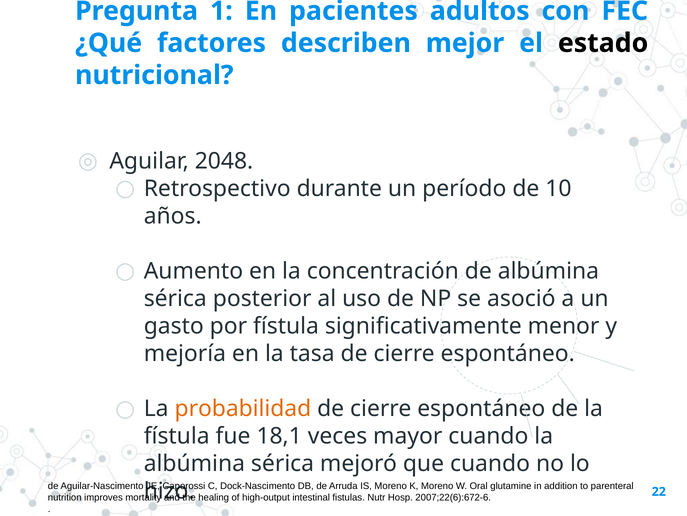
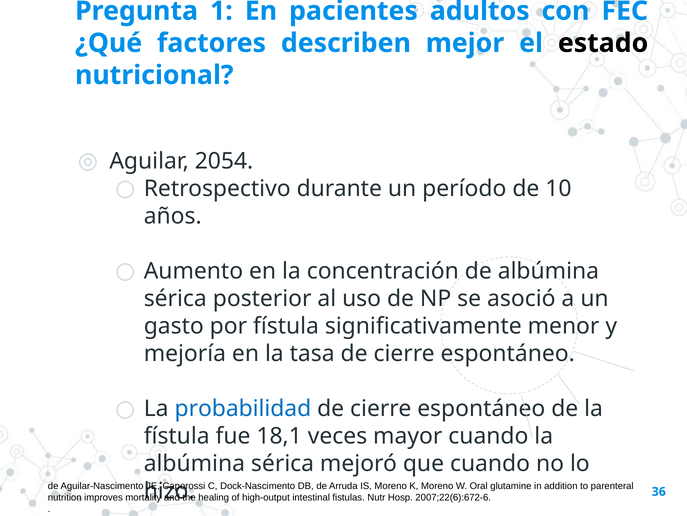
2048: 2048 -> 2054
probabilidad colour: orange -> blue
22: 22 -> 36
